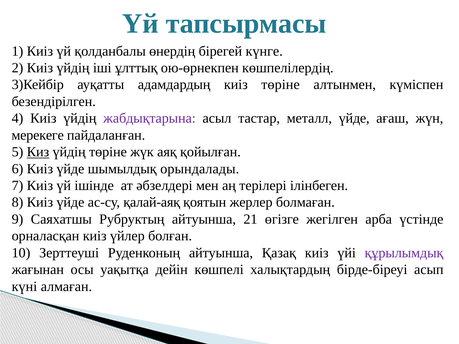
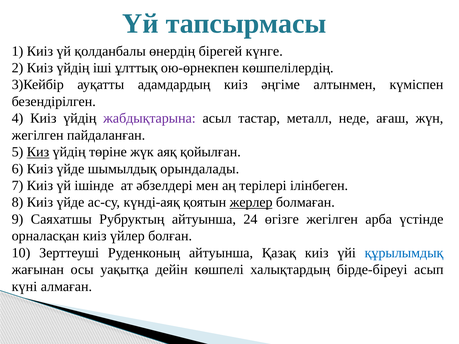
киіз төріне: төріне -> әңгіме
металл үйде: үйде -> неде
мерекеге at (38, 135): мерекеге -> жегілген
қалай-аяқ: қалай-аяқ -> күнді-аяқ
жерлер underline: none -> present
21: 21 -> 24
құрылымдық colour: purple -> blue
